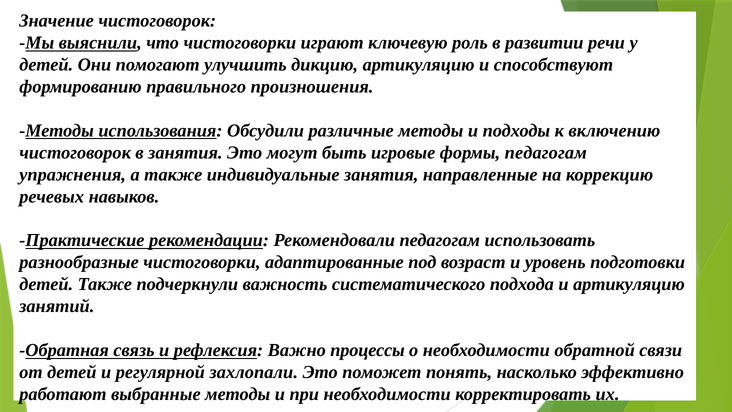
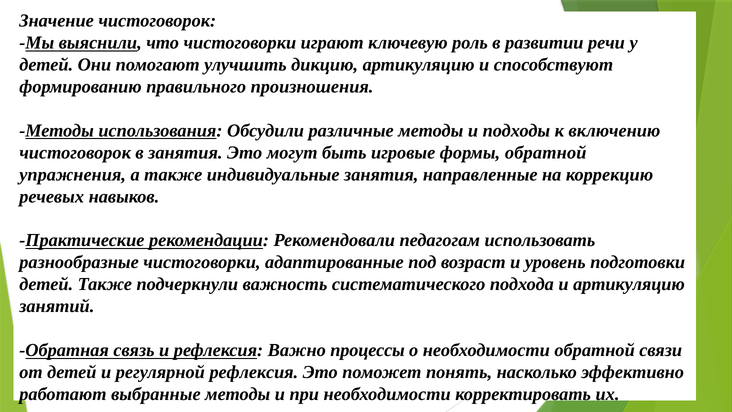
формы педагогам: педагогам -> обратной
регулярной захлопали: захлопали -> рефлексия
